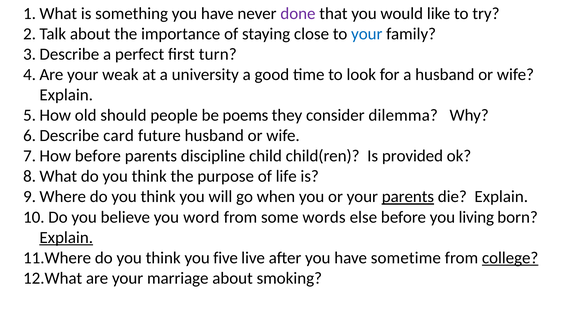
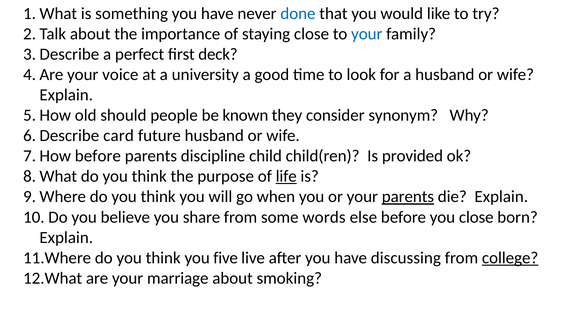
done colour: purple -> blue
turn: turn -> deck
weak: weak -> voice
poems: poems -> known
dilemma: dilemma -> synonym
life underline: none -> present
word: word -> share
you living: living -> close
Explain at (66, 238) underline: present -> none
sometime: sometime -> discussing
